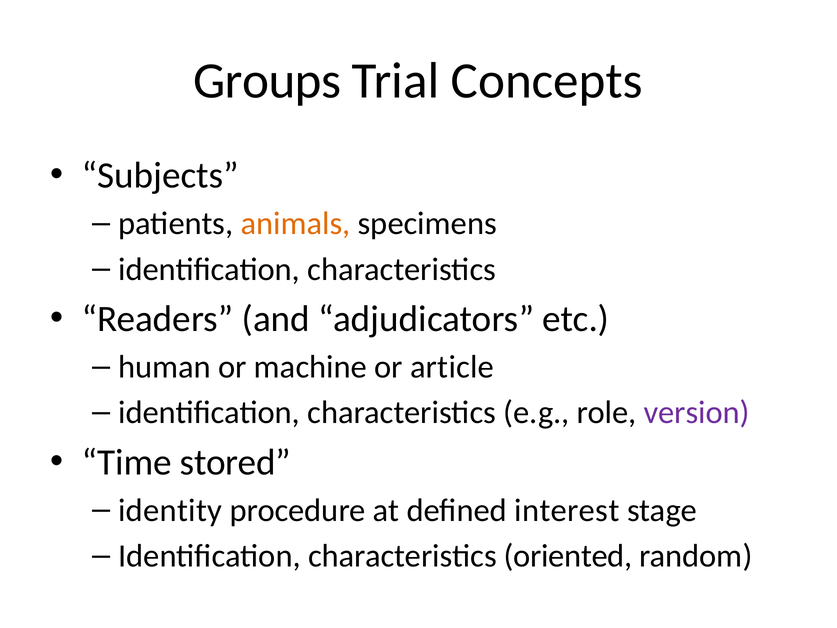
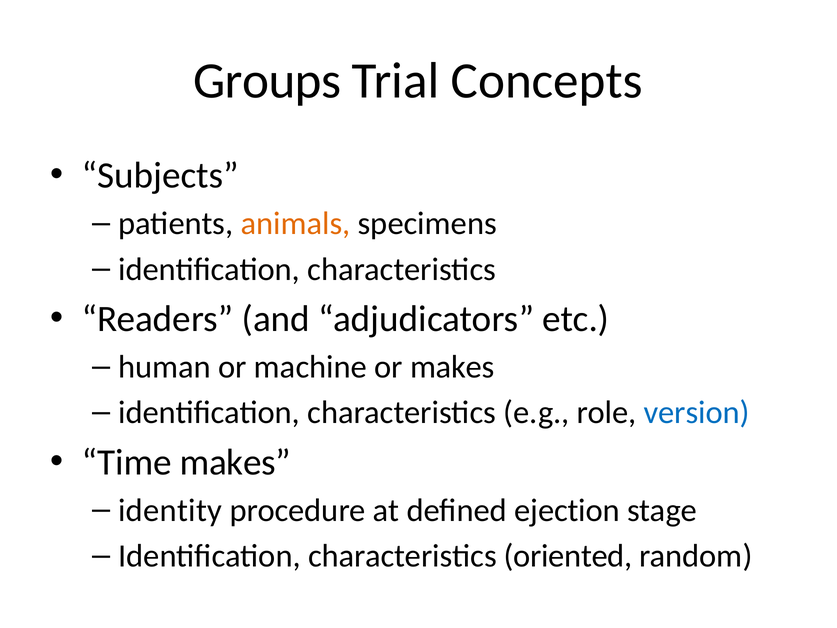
or article: article -> makes
version colour: purple -> blue
Time stored: stored -> makes
interest: interest -> ejection
